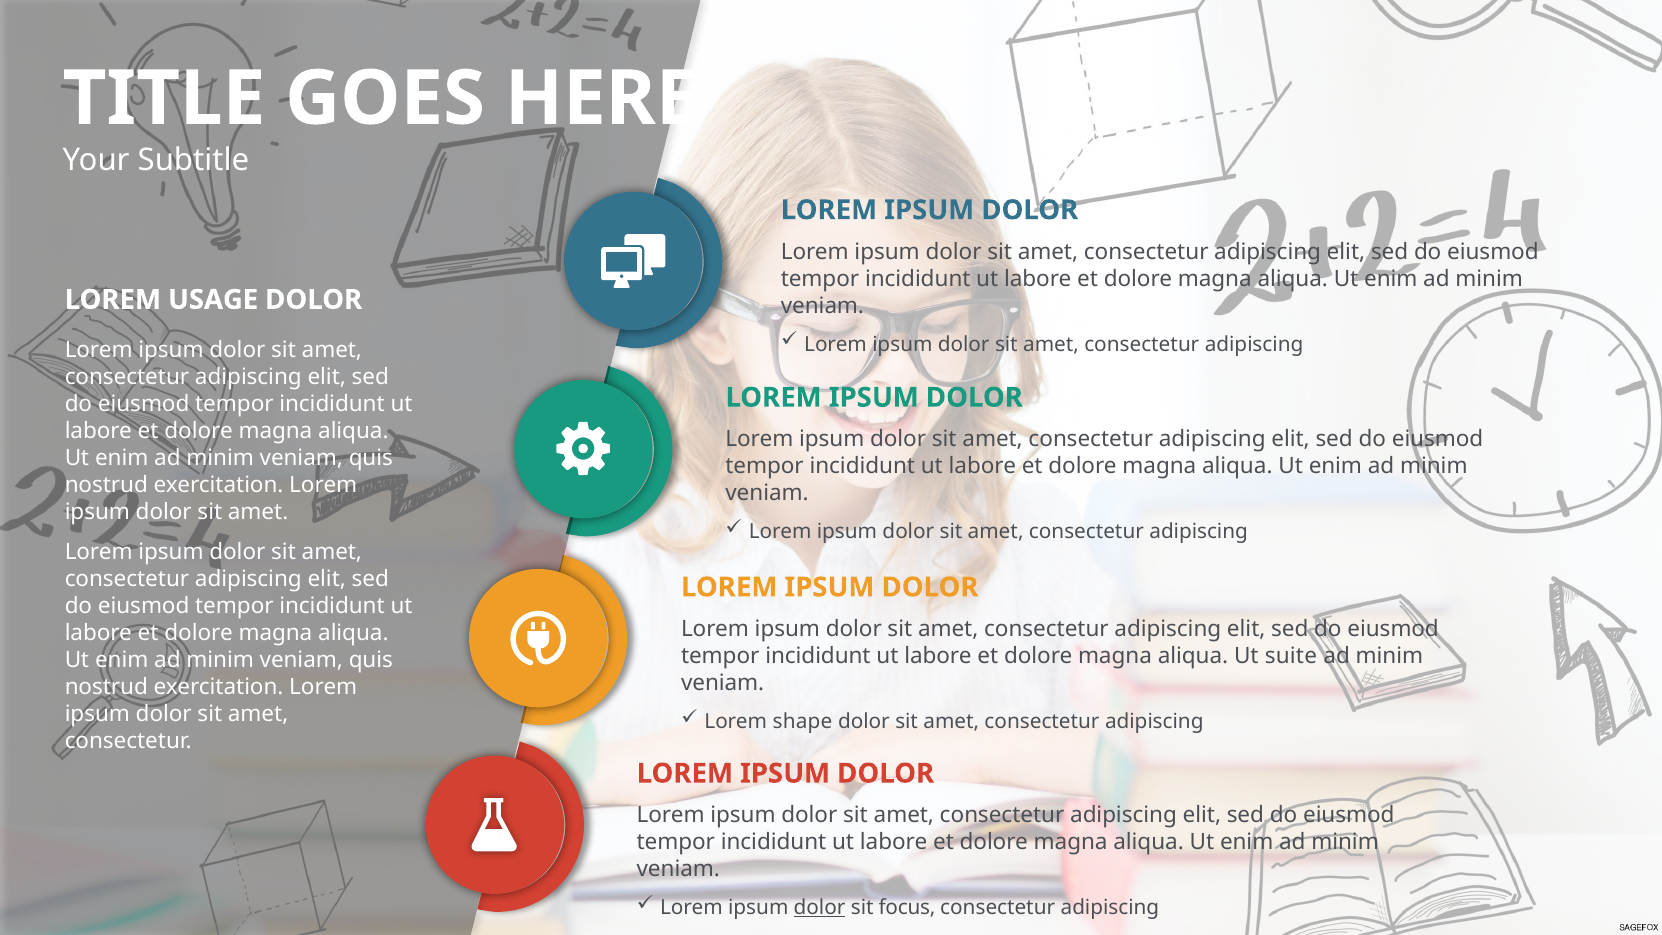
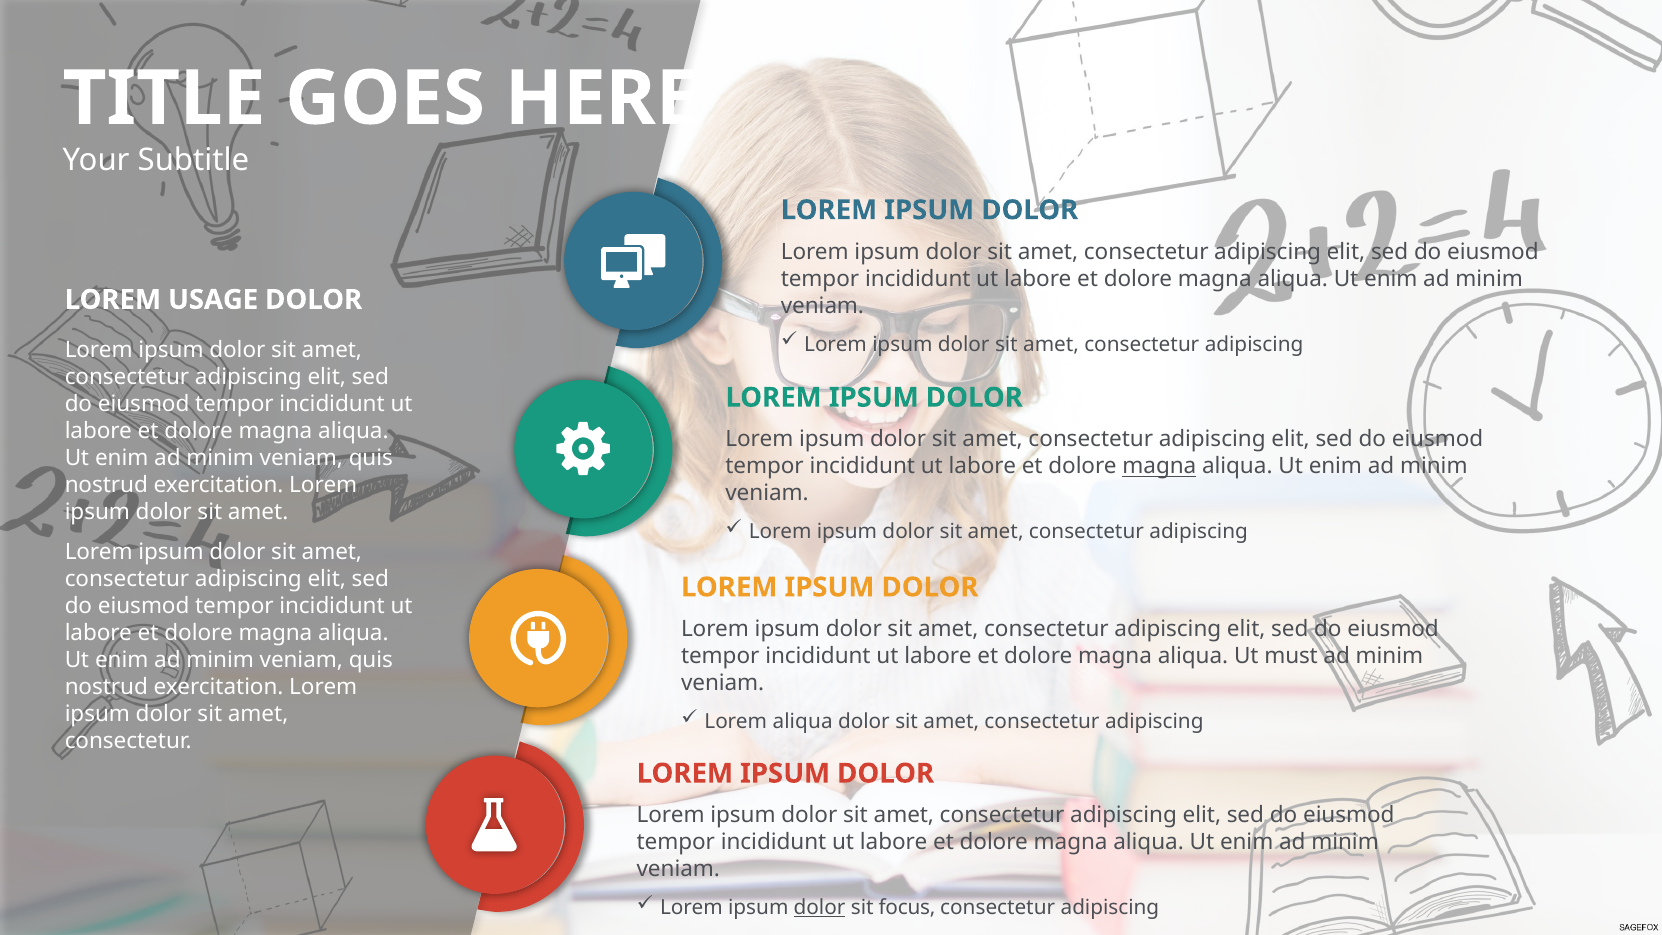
magna at (1159, 466) underline: none -> present
suite: suite -> must
Lorem shape: shape -> aliqua
